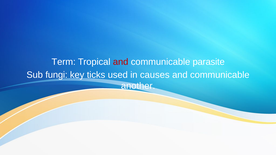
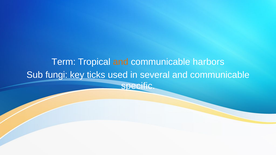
and at (121, 62) colour: red -> orange
parasite: parasite -> harbors
causes: causes -> several
another: another -> specific
